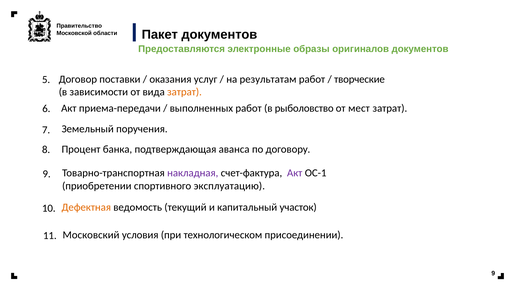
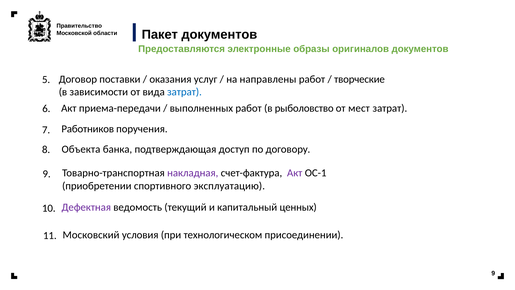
результатам: результатам -> направлены
затрат at (184, 92) colour: orange -> blue
Земельный: Земельный -> Работников
Процент: Процент -> Объекта
аванса: аванса -> доступ
Дефектная colour: orange -> purple
участок: участок -> ценных
